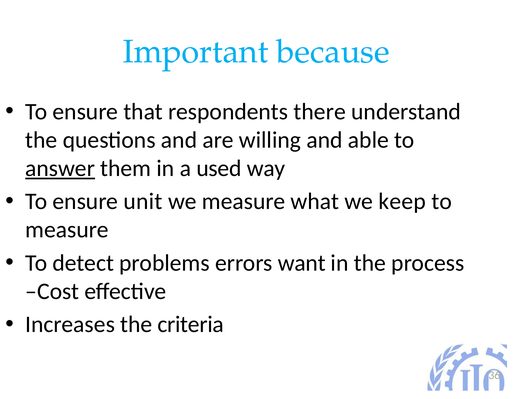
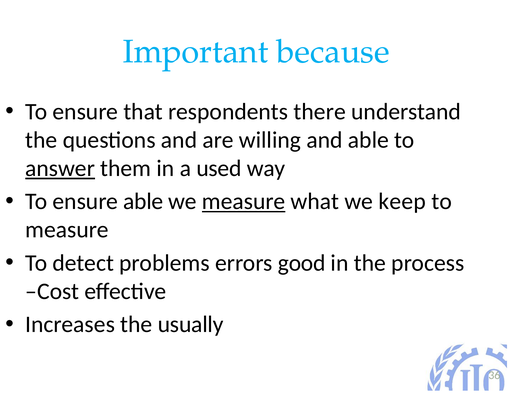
ensure unit: unit -> able
measure at (244, 201) underline: none -> present
want: want -> good
criteria: criteria -> usually
